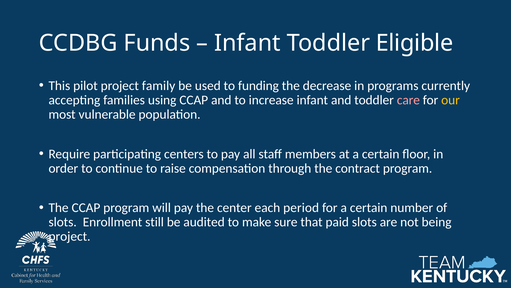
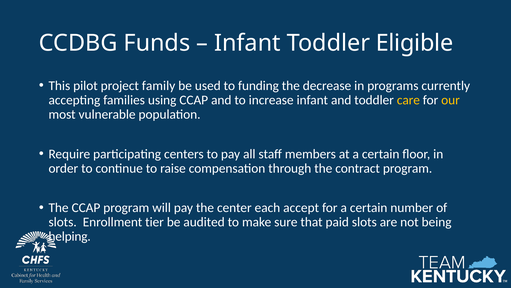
care colour: pink -> yellow
period: period -> accept
still: still -> tier
project at (70, 236): project -> helping
